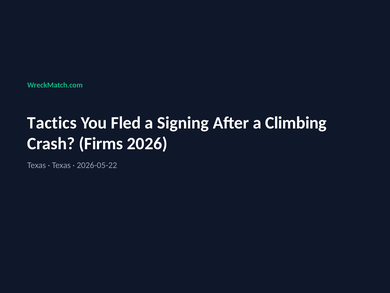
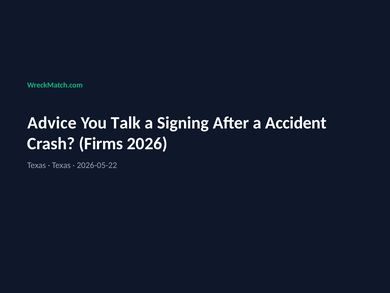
Tactics: Tactics -> Advice
Fled: Fled -> Talk
Climbing: Climbing -> Accident
